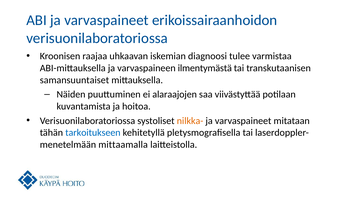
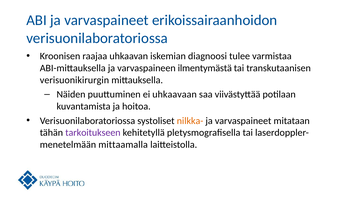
samansuuntaiset: samansuuntaiset -> verisuonikirurgin
alaraajojen: alaraajojen -> uhkaavaan
tarkoitukseen colour: blue -> purple
